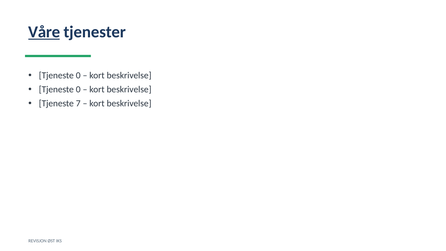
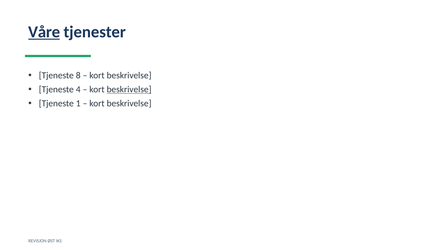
0 at (78, 76): 0 -> 8
0 at (78, 89): 0 -> 4
beskrivelse at (129, 89) underline: none -> present
7: 7 -> 1
